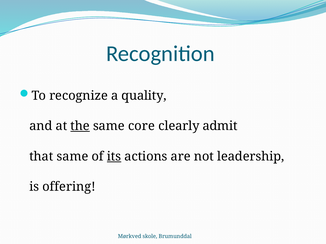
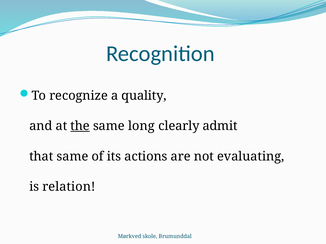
core: core -> long
its underline: present -> none
leadership: leadership -> evaluating
offering: offering -> relation
